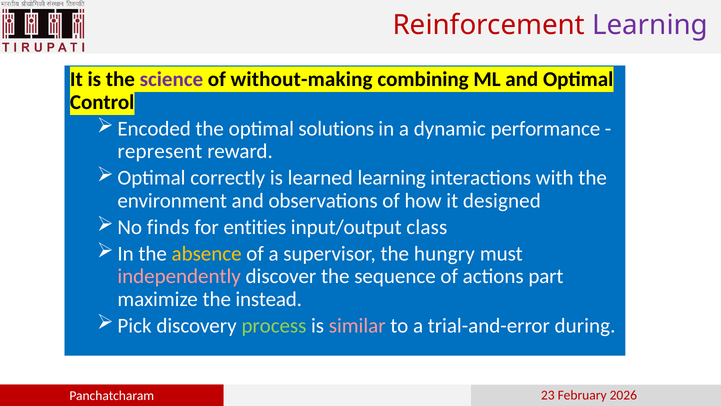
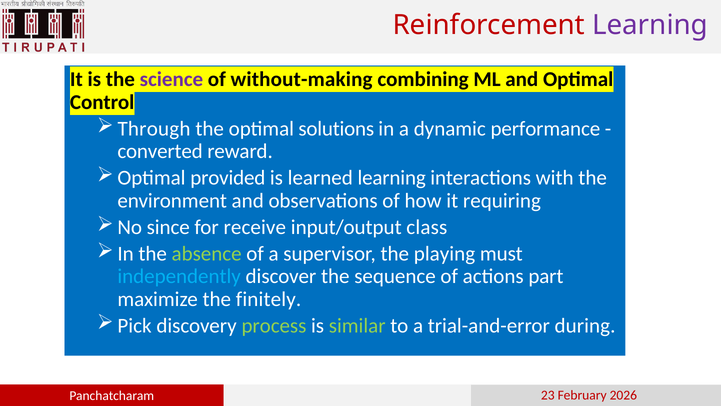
Encoded: Encoded -> Through
represent: represent -> converted
correctly: correctly -> provided
designed: designed -> requiring
finds: finds -> since
entities: entities -> receive
absence colour: yellow -> light green
hungry: hungry -> playing
independently colour: pink -> light blue
instead: instead -> finitely
similar colour: pink -> light green
